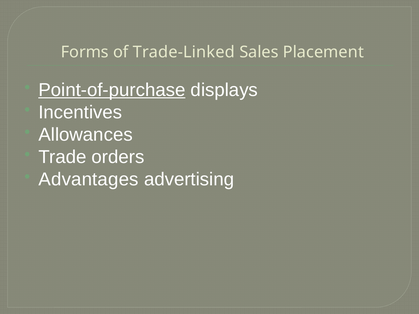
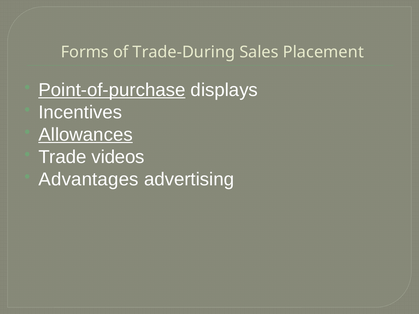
Trade-Linked: Trade-Linked -> Trade-During
Allowances underline: none -> present
orders: orders -> videos
